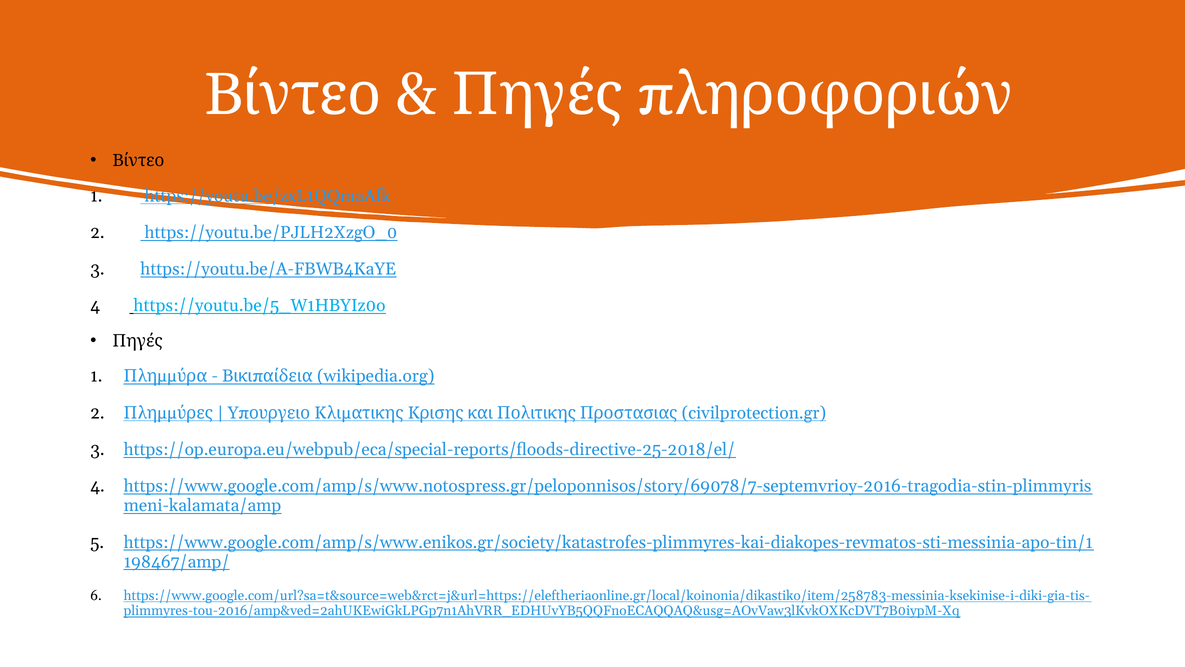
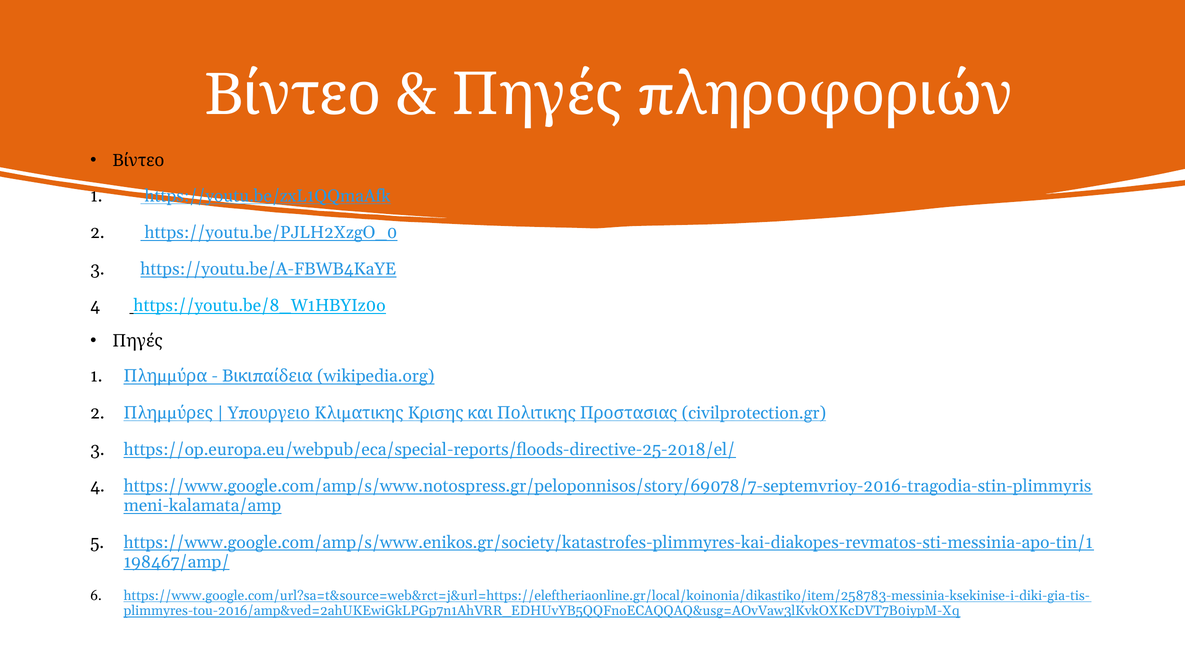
https://youtu.be/5_W1HBYIz0o: https://youtu.be/5_W1HBYIz0o -> https://youtu.be/8_W1HBYIz0o
